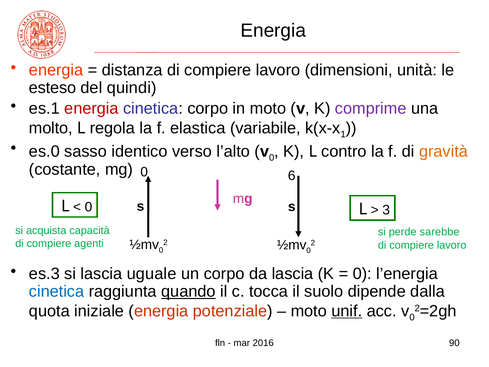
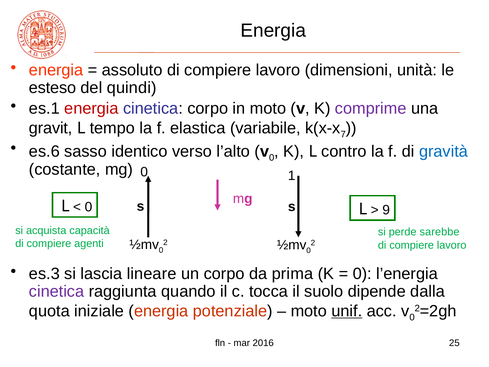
distanza: distanza -> assoluto
molto: molto -> gravit
regola: regola -> tempo
1: 1 -> 7
es.0: es.0 -> es.6
gravità colour: orange -> blue
6: 6 -> 1
3: 3 -> 9
uguale: uguale -> lineare
da lascia: lascia -> prima
cinetica at (57, 291) colour: blue -> purple
quando underline: present -> none
90: 90 -> 25
